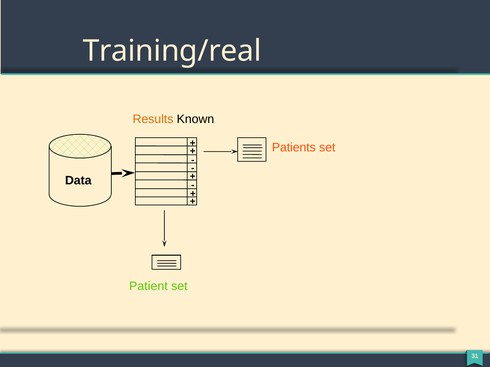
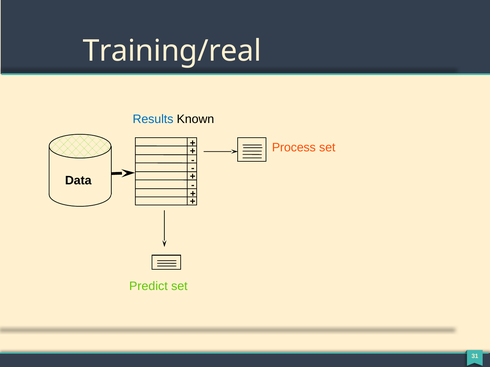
Results colour: orange -> blue
Patients: Patients -> Process
Patient: Patient -> Predict
